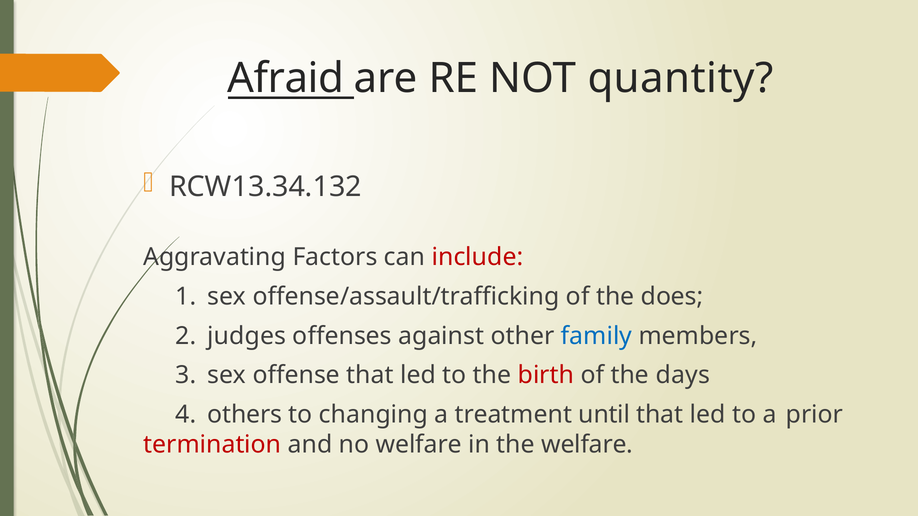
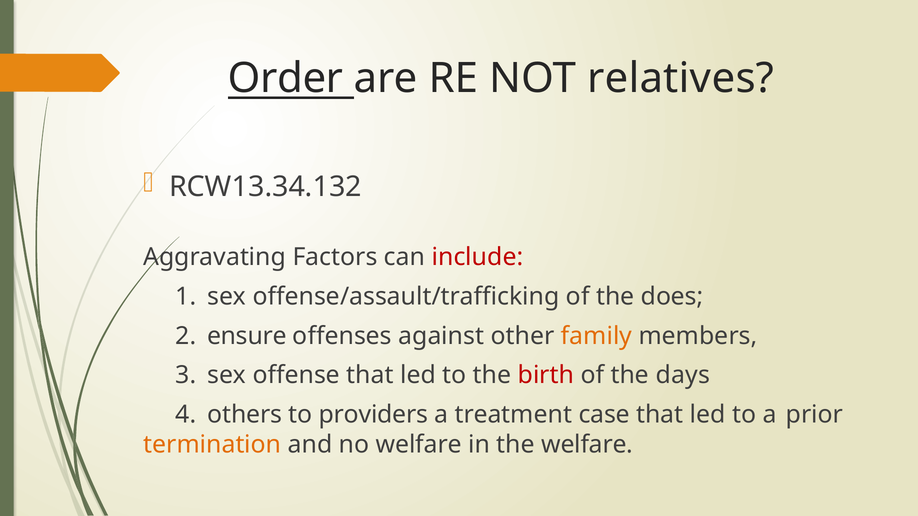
Afraid: Afraid -> Order
quantity: quantity -> relatives
judges: judges -> ensure
family colour: blue -> orange
changing: changing -> providers
until: until -> case
termination colour: red -> orange
